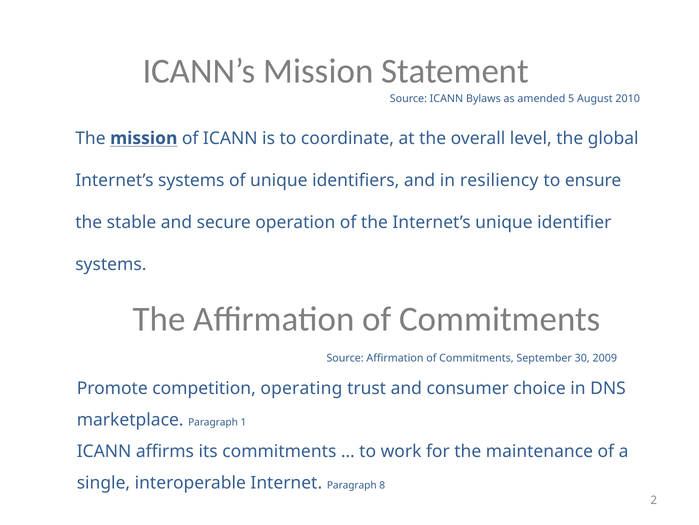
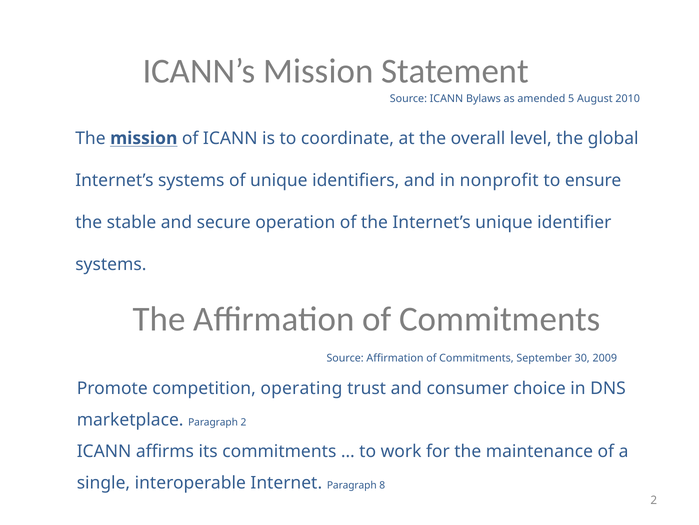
resiliency: resiliency -> nonprofit
Paragraph 1: 1 -> 2
